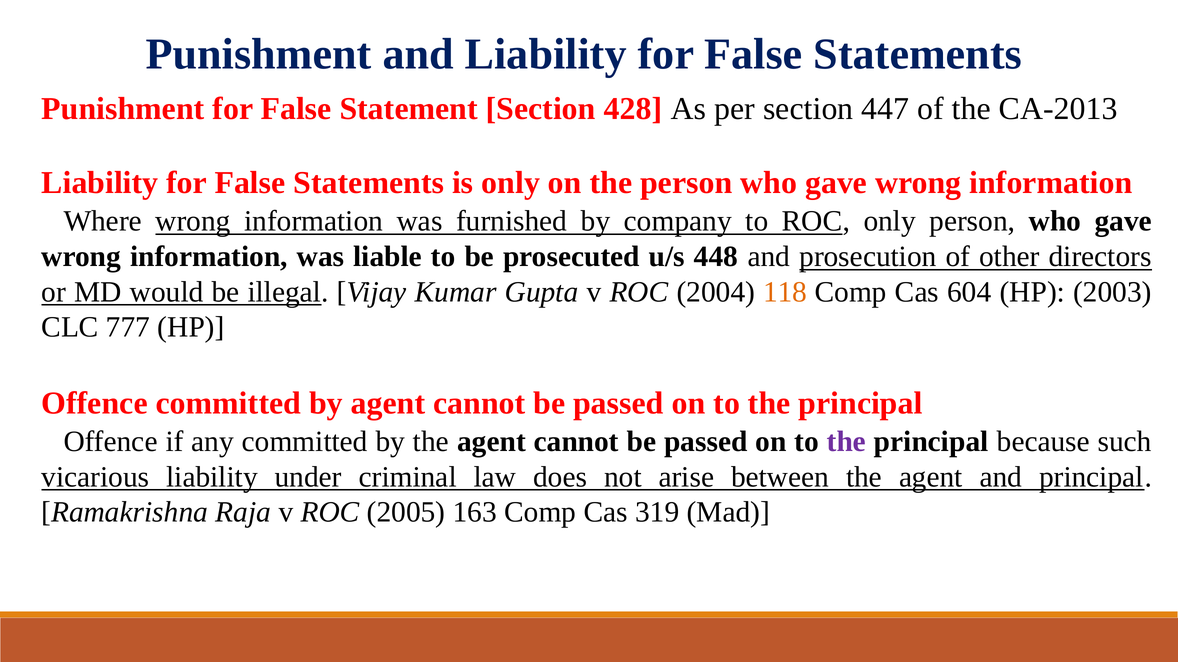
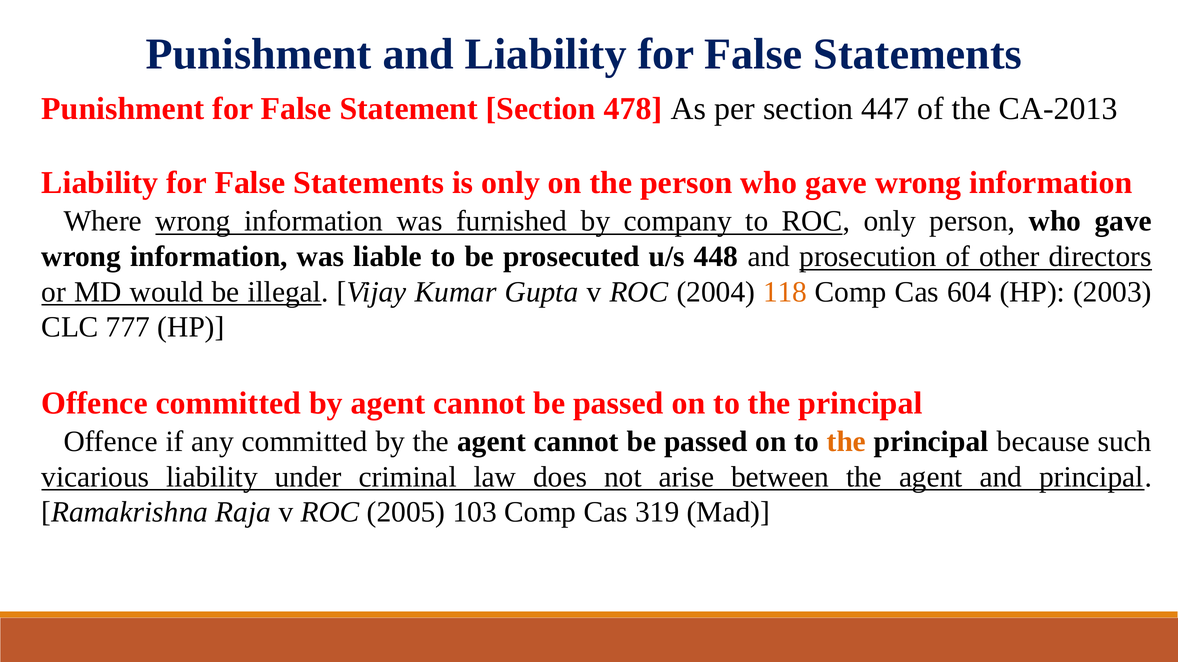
428: 428 -> 478
the at (846, 442) colour: purple -> orange
163: 163 -> 103
